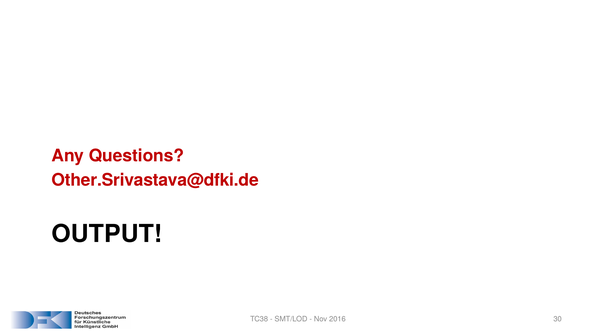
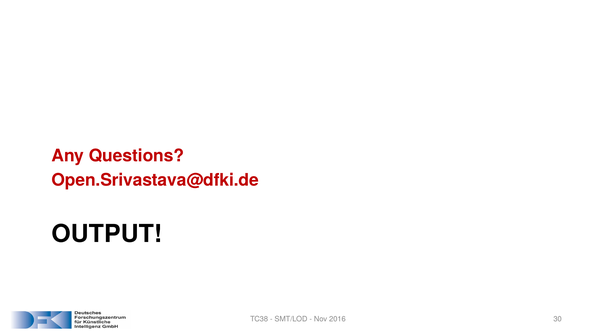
Other.Srivastava@dfki.de: Other.Srivastava@dfki.de -> Open.Srivastava@dfki.de
